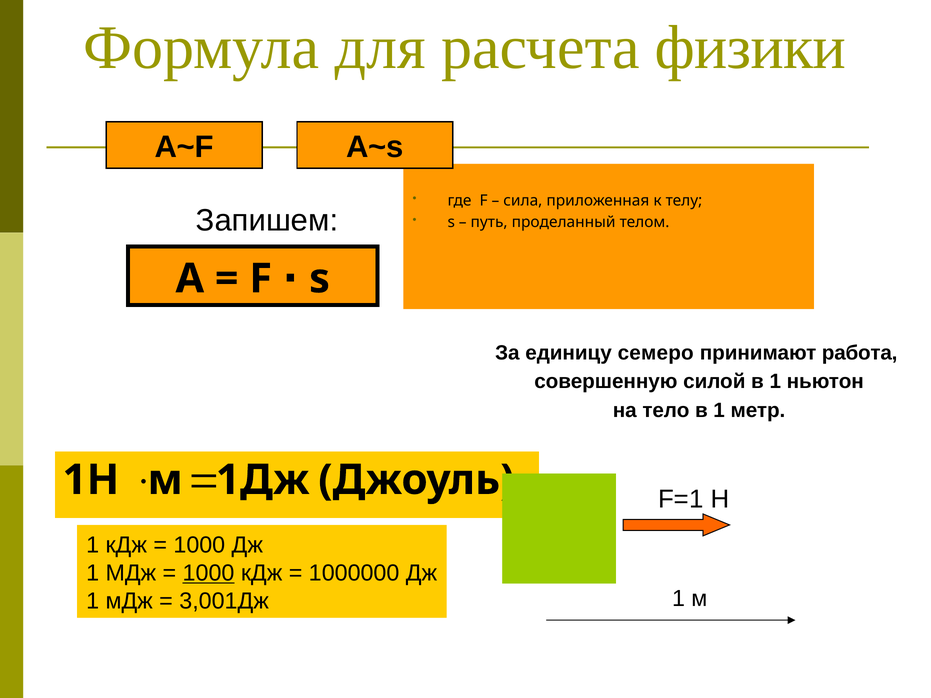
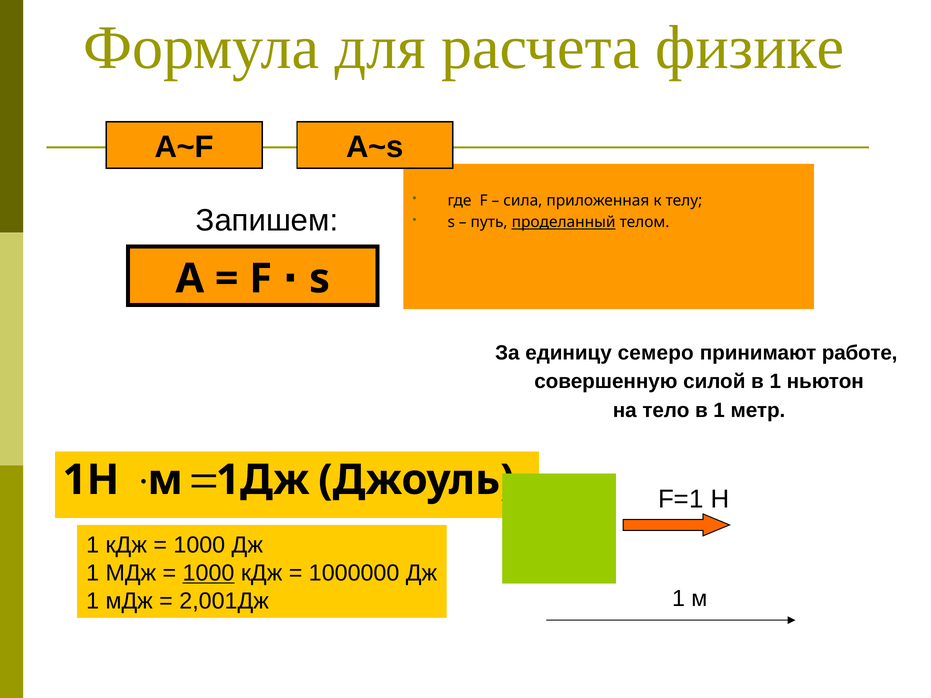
физики: физики -> физике
проделанный underline: none -> present
работа: работа -> работе
3,001Дж: 3,001Дж -> 2,001Дж
